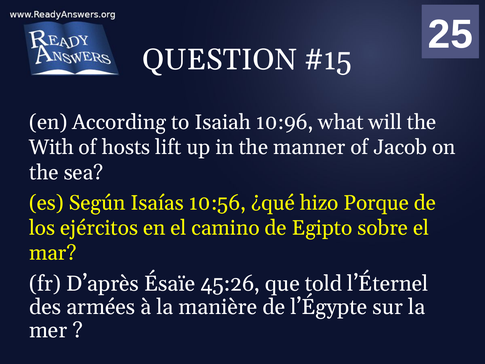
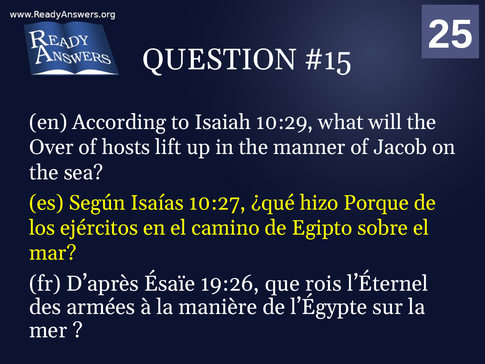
10:96: 10:96 -> 10:29
With: With -> Over
10:56: 10:56 -> 10:27
45:26: 45:26 -> 19:26
told: told -> rois
